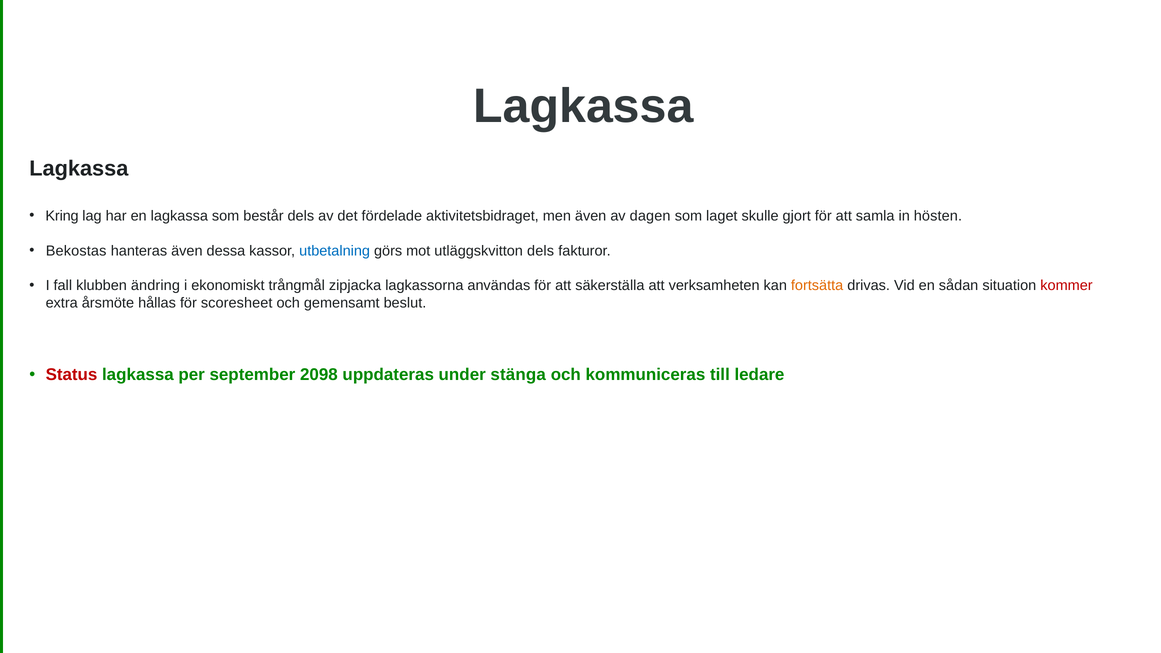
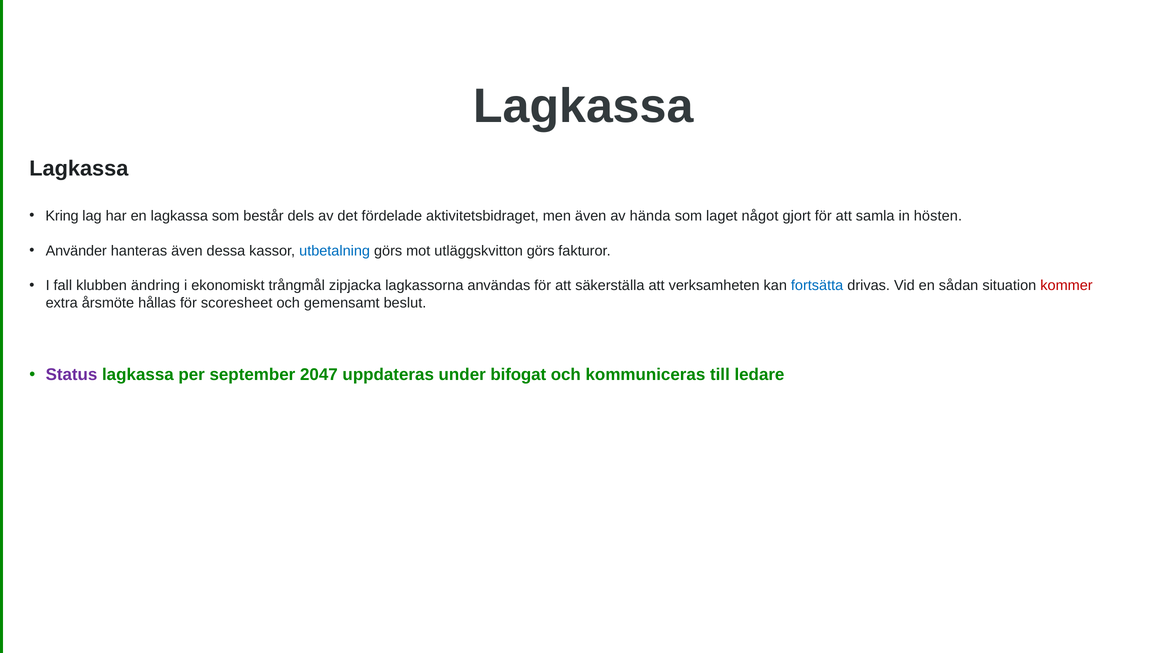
dagen: dagen -> hända
skulle: skulle -> något
Bekostas: Bekostas -> Använder
utläggskvitton dels: dels -> görs
fortsätta colour: orange -> blue
Status colour: red -> purple
2098: 2098 -> 2047
stänga: stänga -> bifogat
